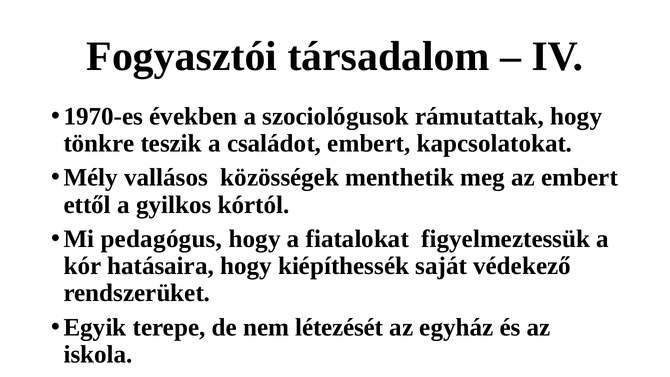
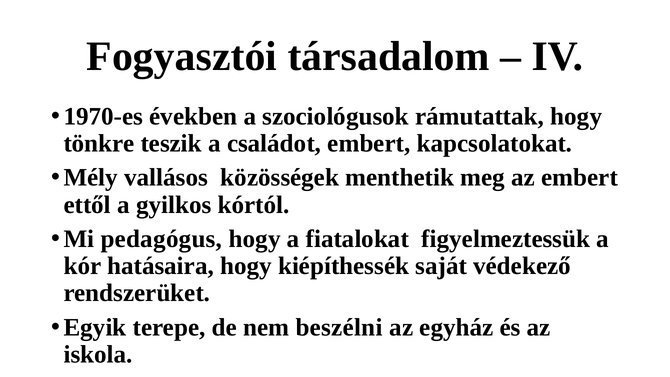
létezését: létezését -> beszélni
